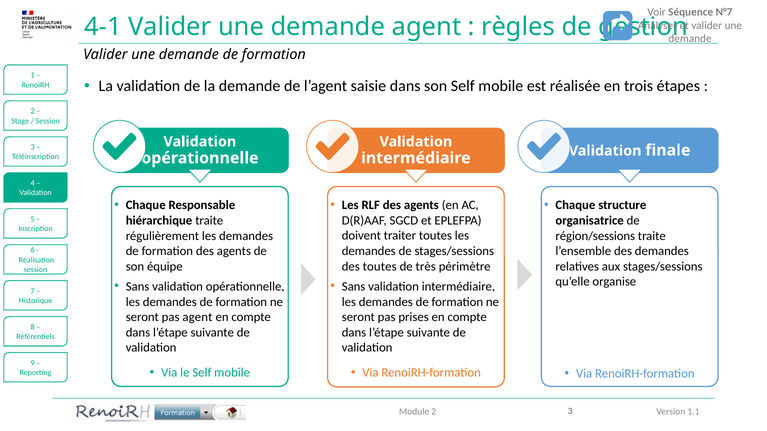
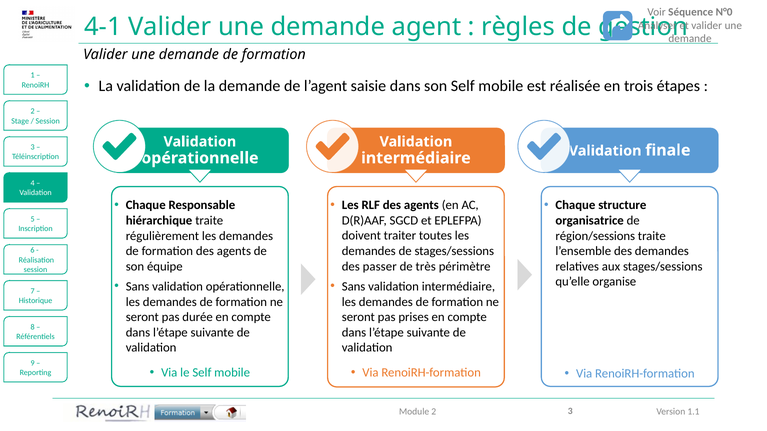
N°7: N°7 -> N°0
des toutes: toutes -> passer
pas agent: agent -> durée
